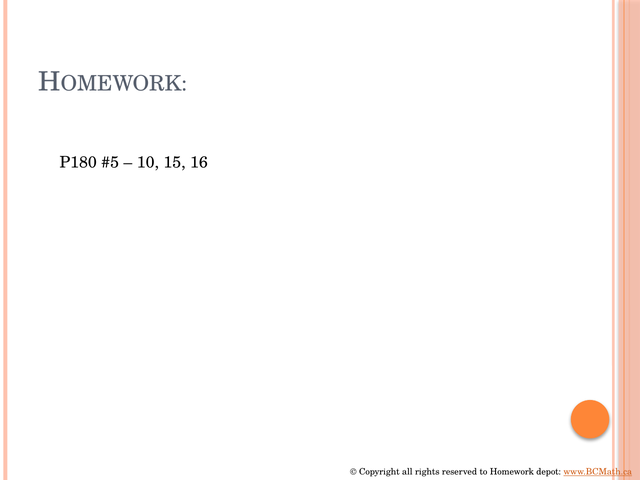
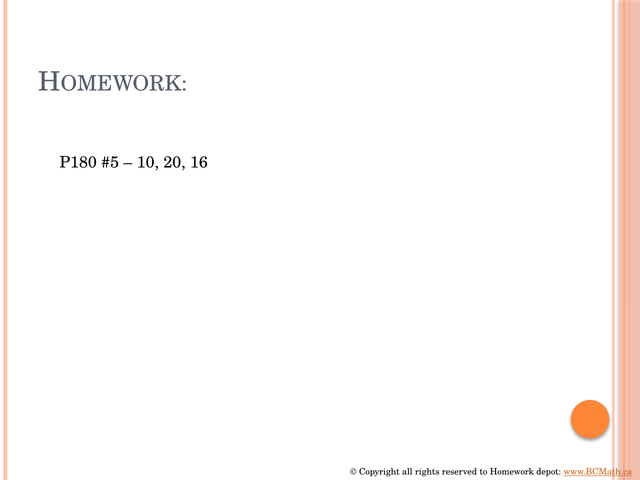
15: 15 -> 20
